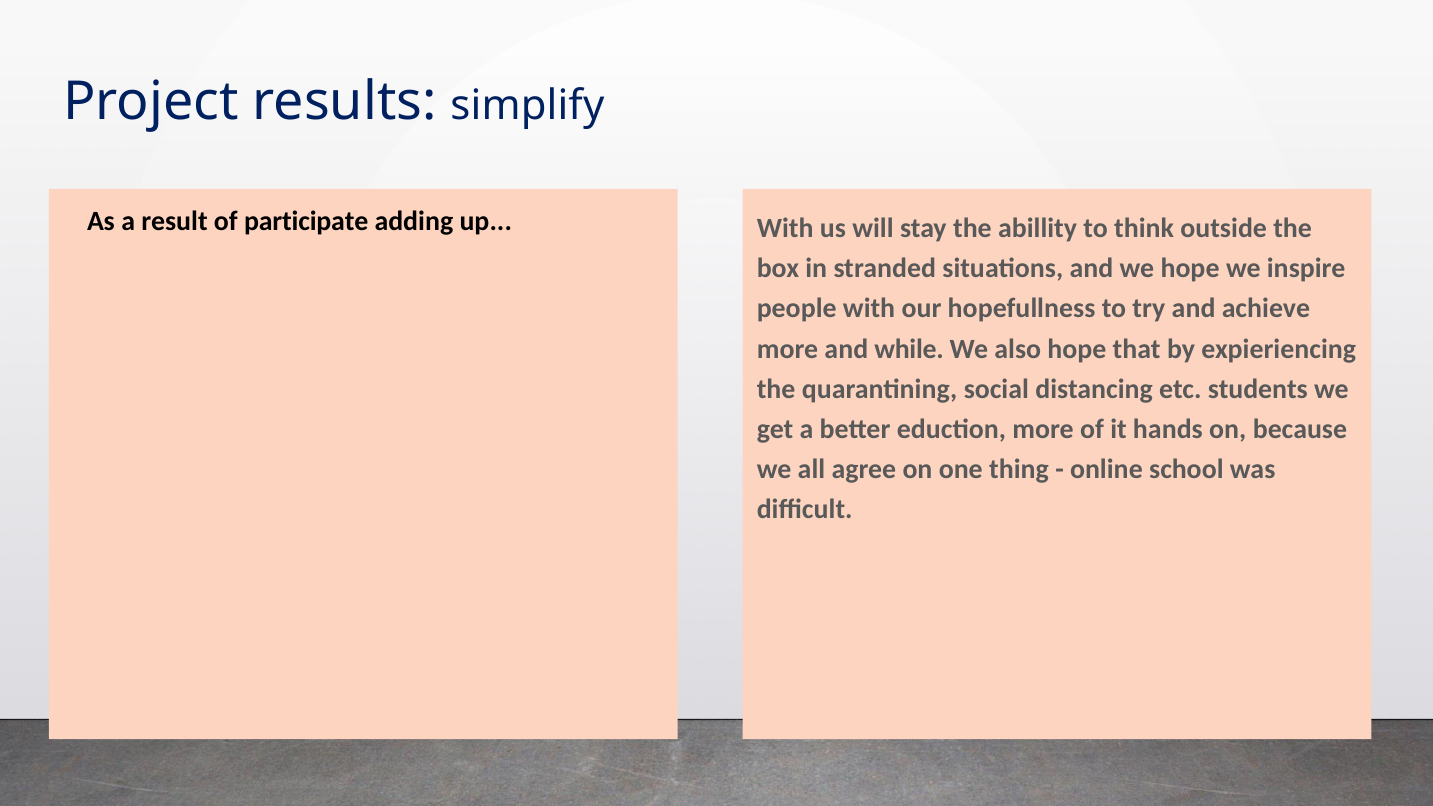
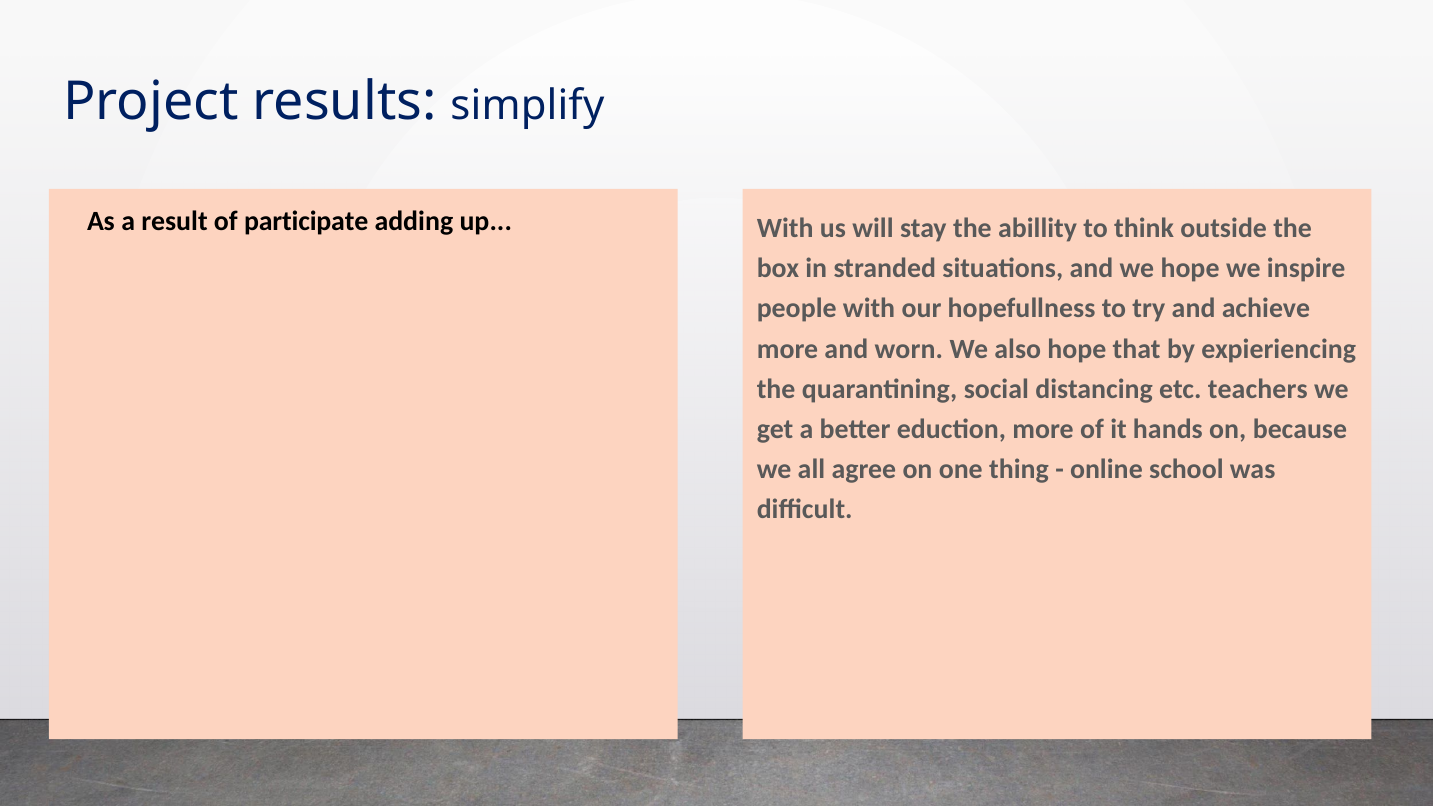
while: while -> worn
students: students -> teachers
